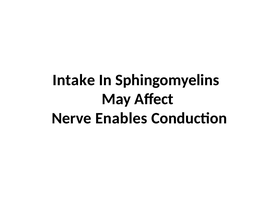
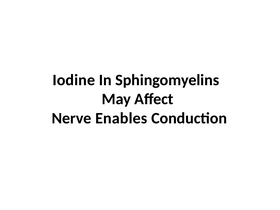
Intake: Intake -> Iodine
